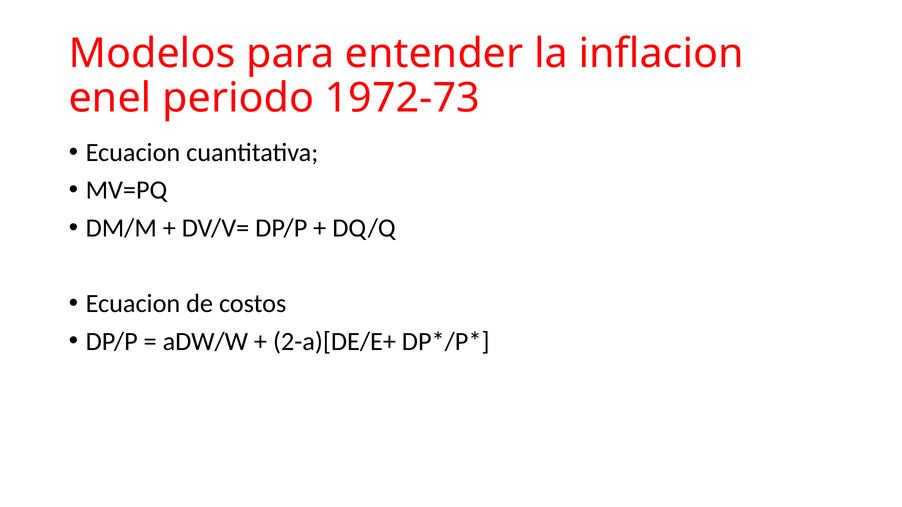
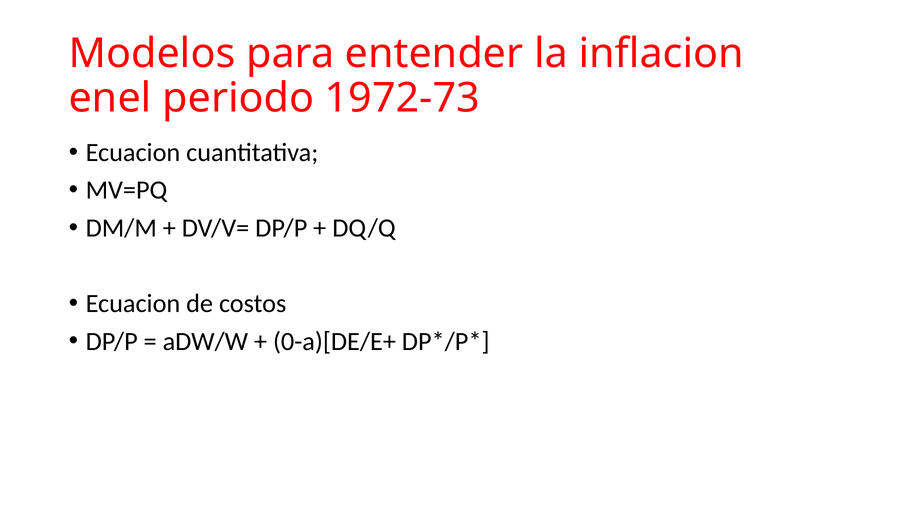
2-a)[DE/E+: 2-a)[DE/E+ -> 0-a)[DE/E+
